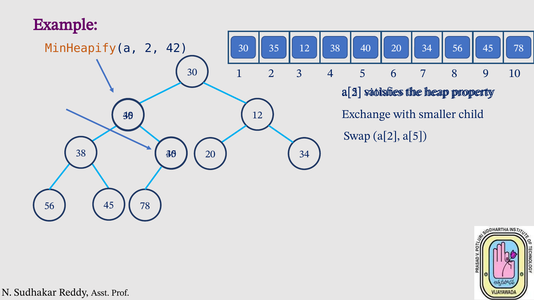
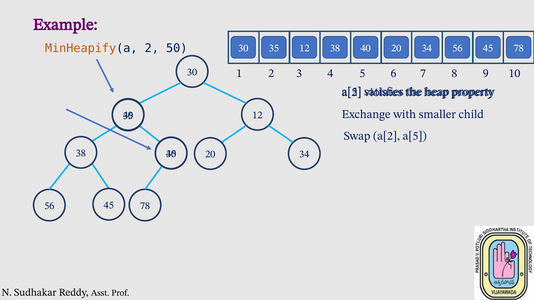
42: 42 -> 50
